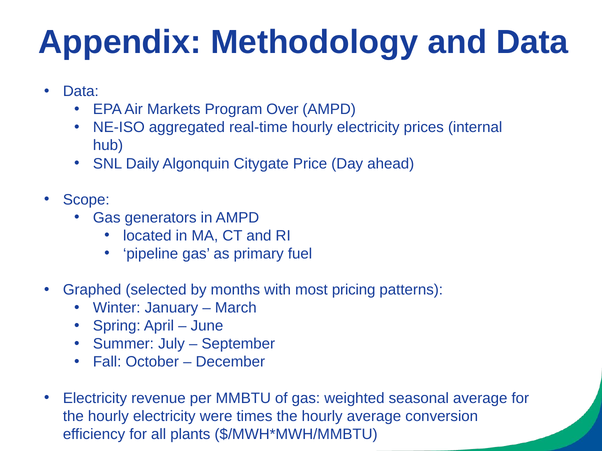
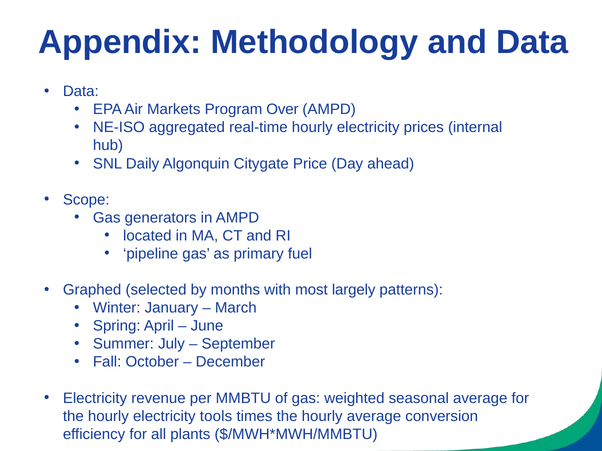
pricing: pricing -> largely
were: were -> tools
